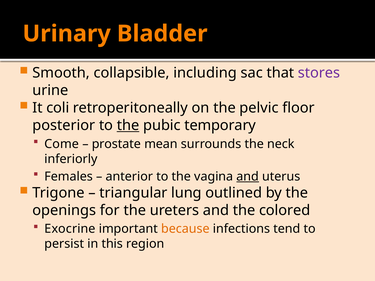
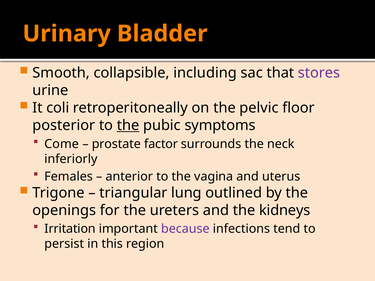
temporary: temporary -> symptoms
mean: mean -> factor
and at (248, 177) underline: present -> none
colored: colored -> kidneys
Exocrine: Exocrine -> Irritation
because colour: orange -> purple
